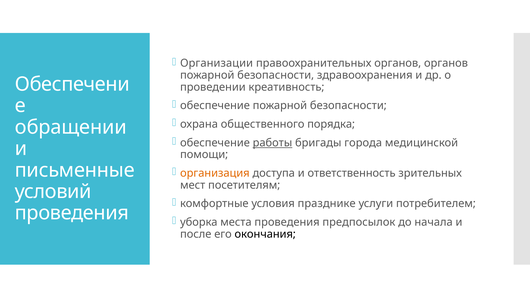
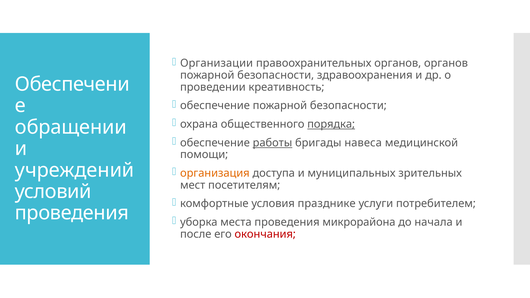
порядка underline: none -> present
города: города -> навеса
письменные: письменные -> учреждений
ответственность: ответственность -> муниципальных
предпосылок: предпосылок -> микрорайона
окончания colour: black -> red
